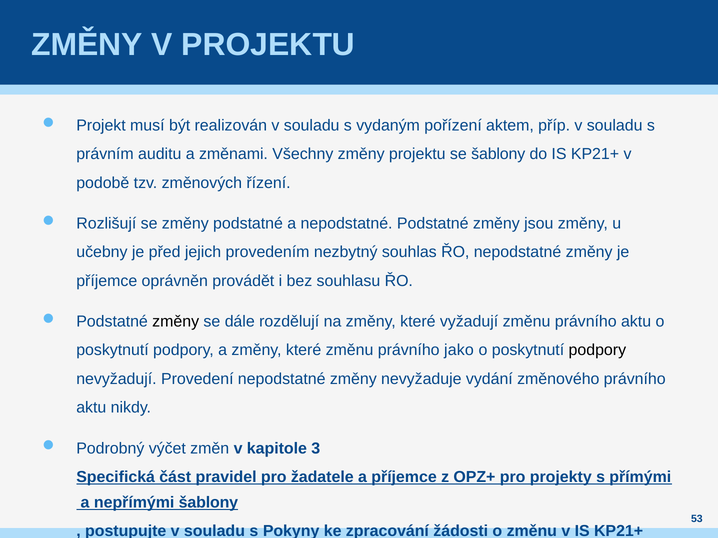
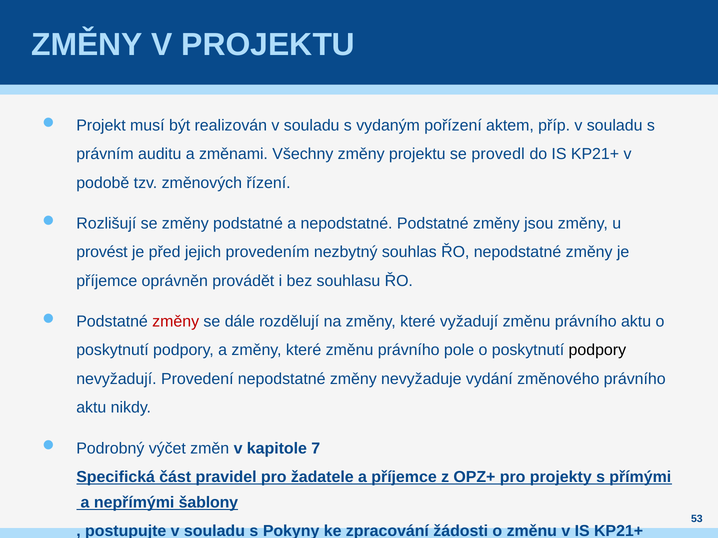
se šablony: šablony -> provedl
učebny: učebny -> provést
změny at (176, 322) colour: black -> red
jako: jako -> pole
3: 3 -> 7
